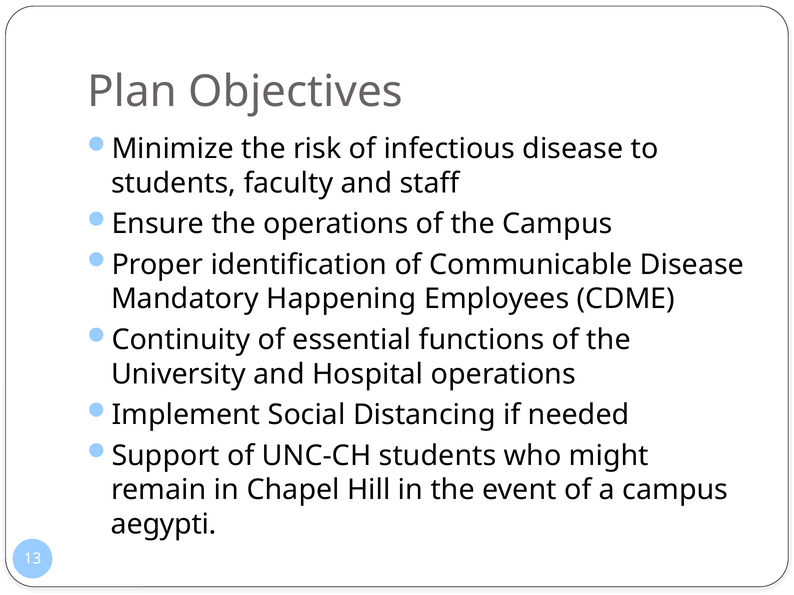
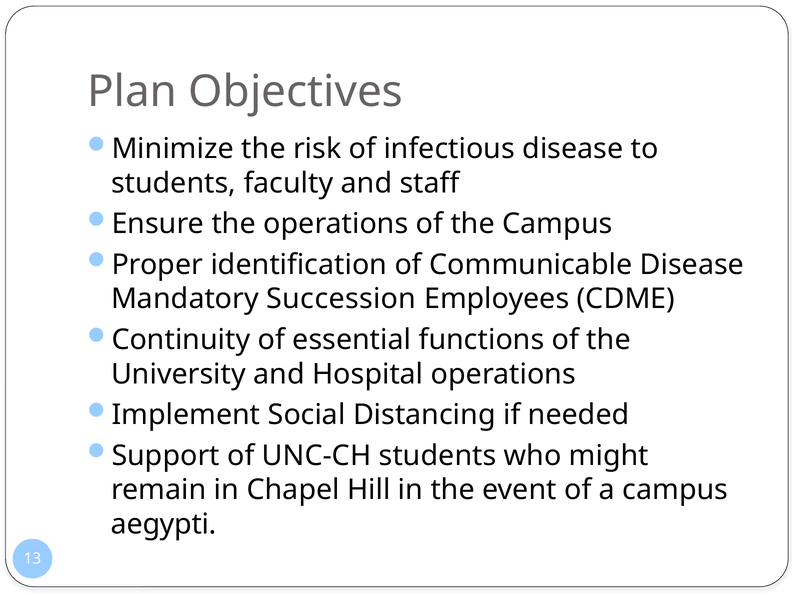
Happening: Happening -> Succession
